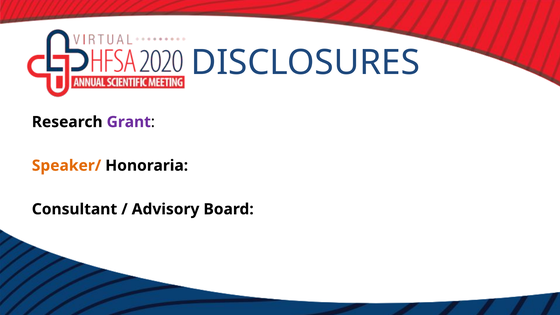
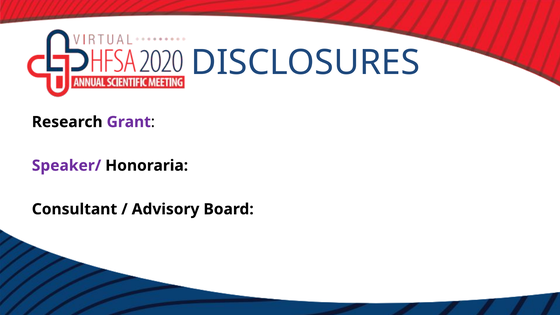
Speaker/ colour: orange -> purple
